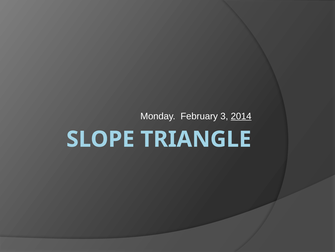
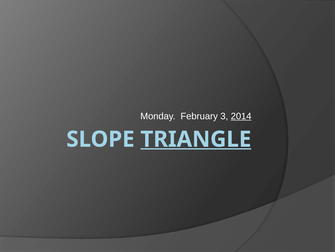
TRIANGLE underline: none -> present
